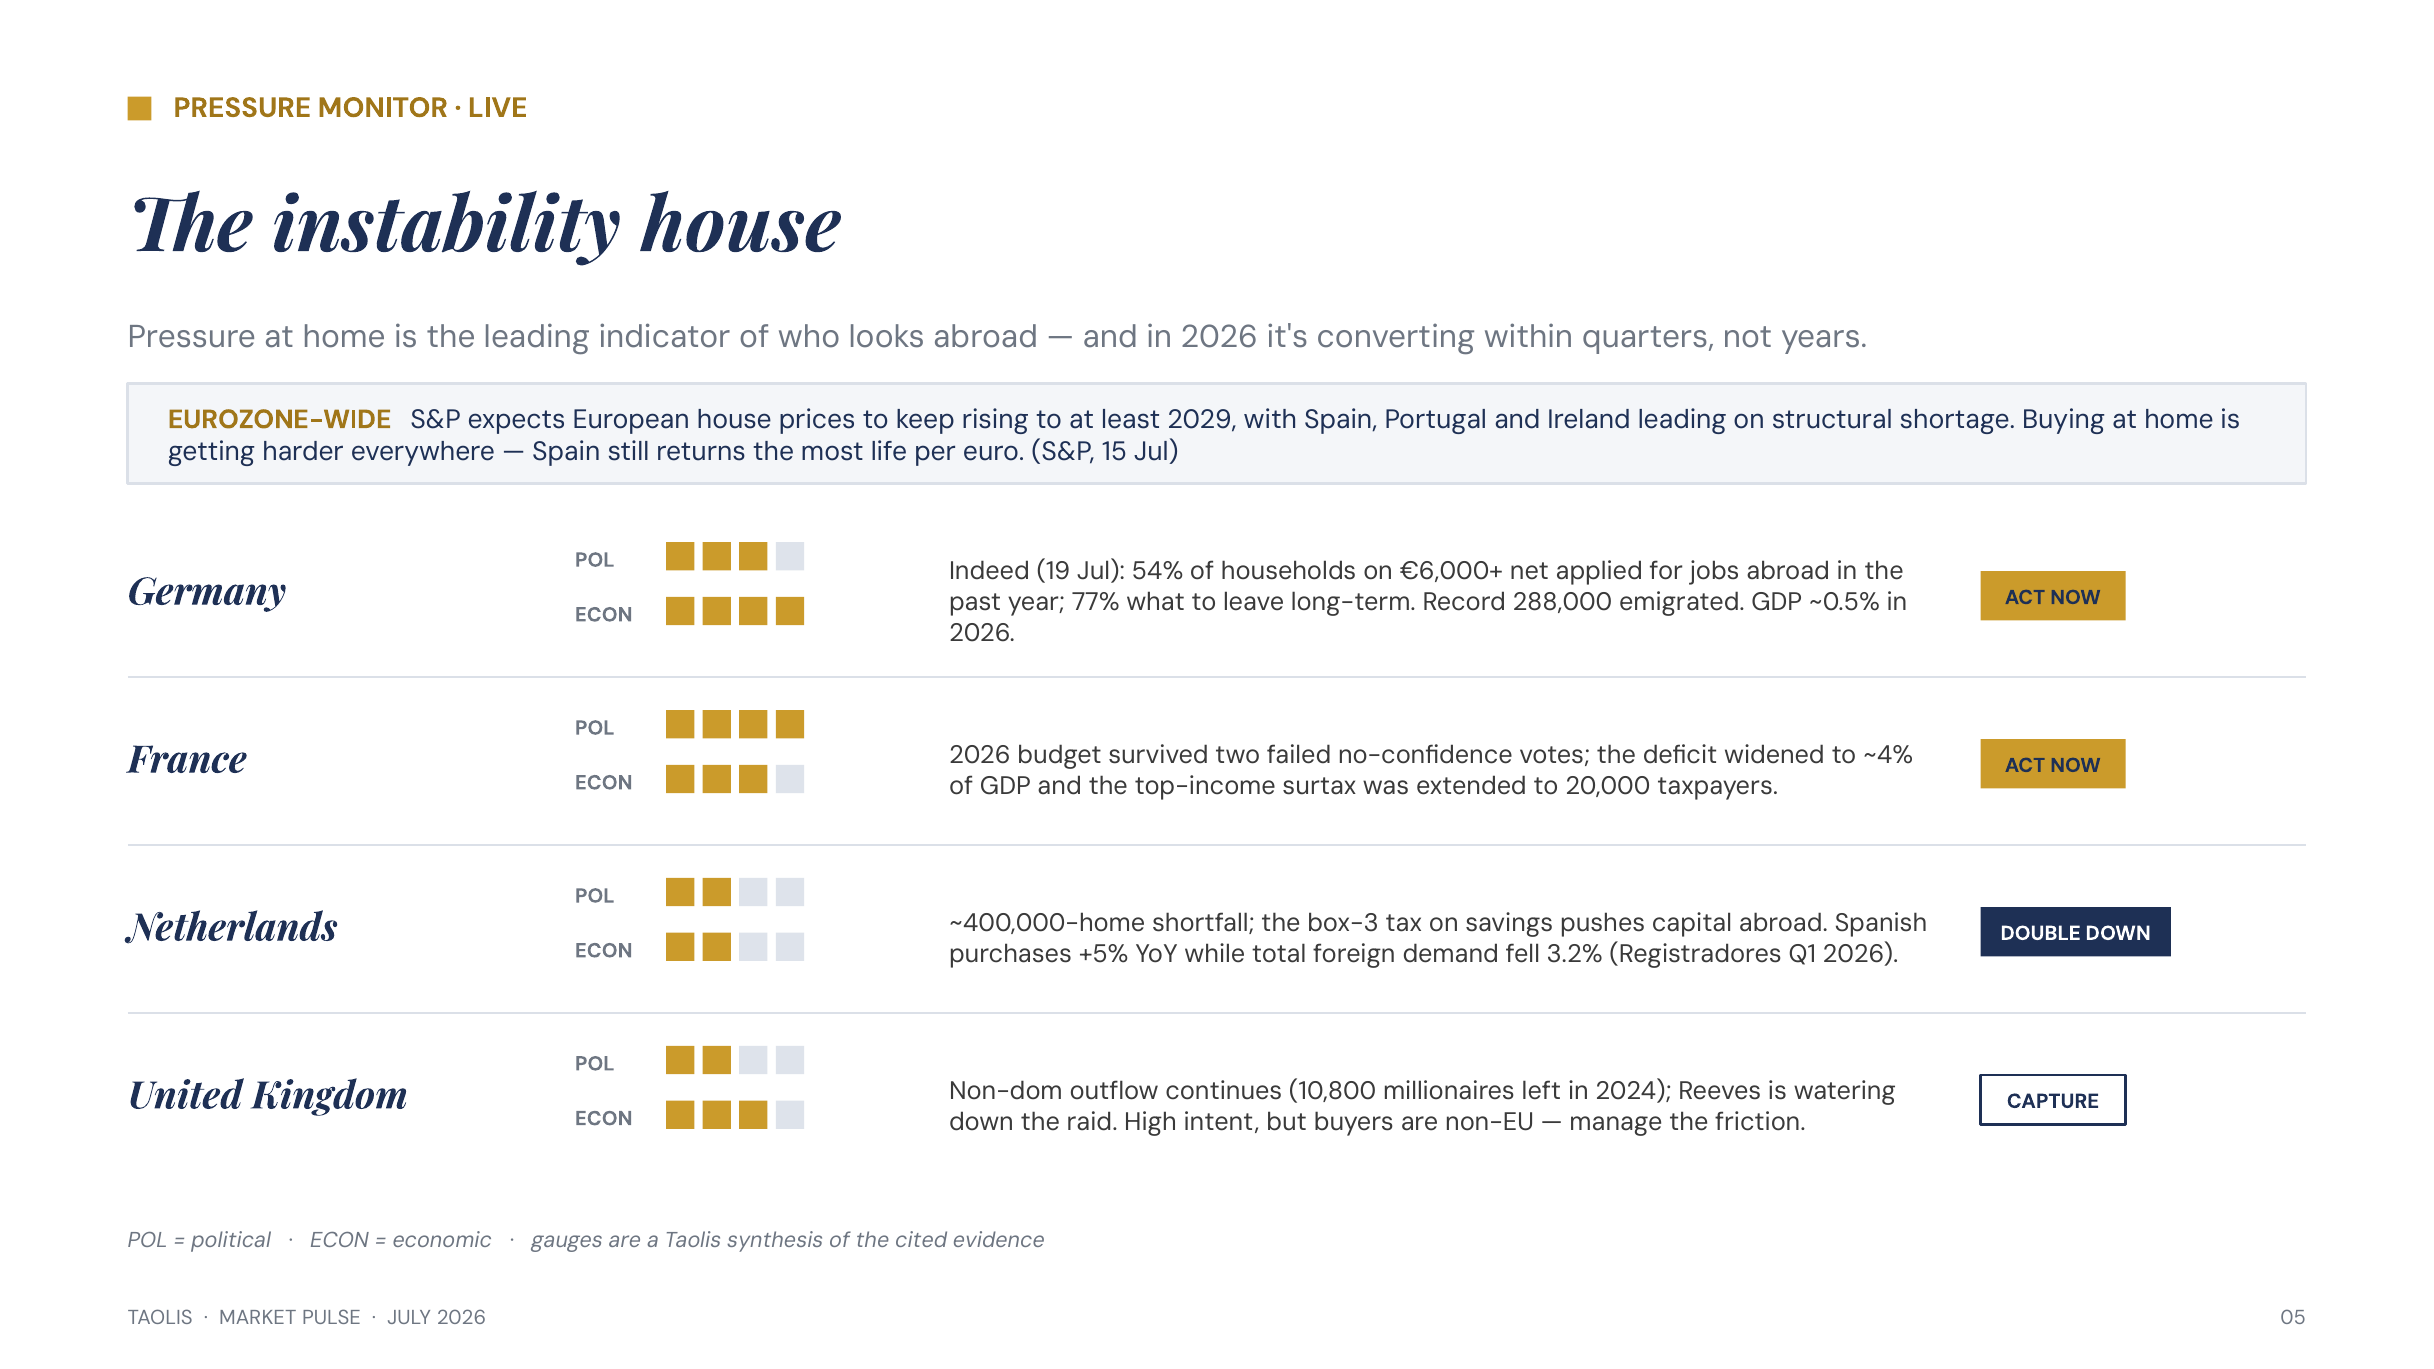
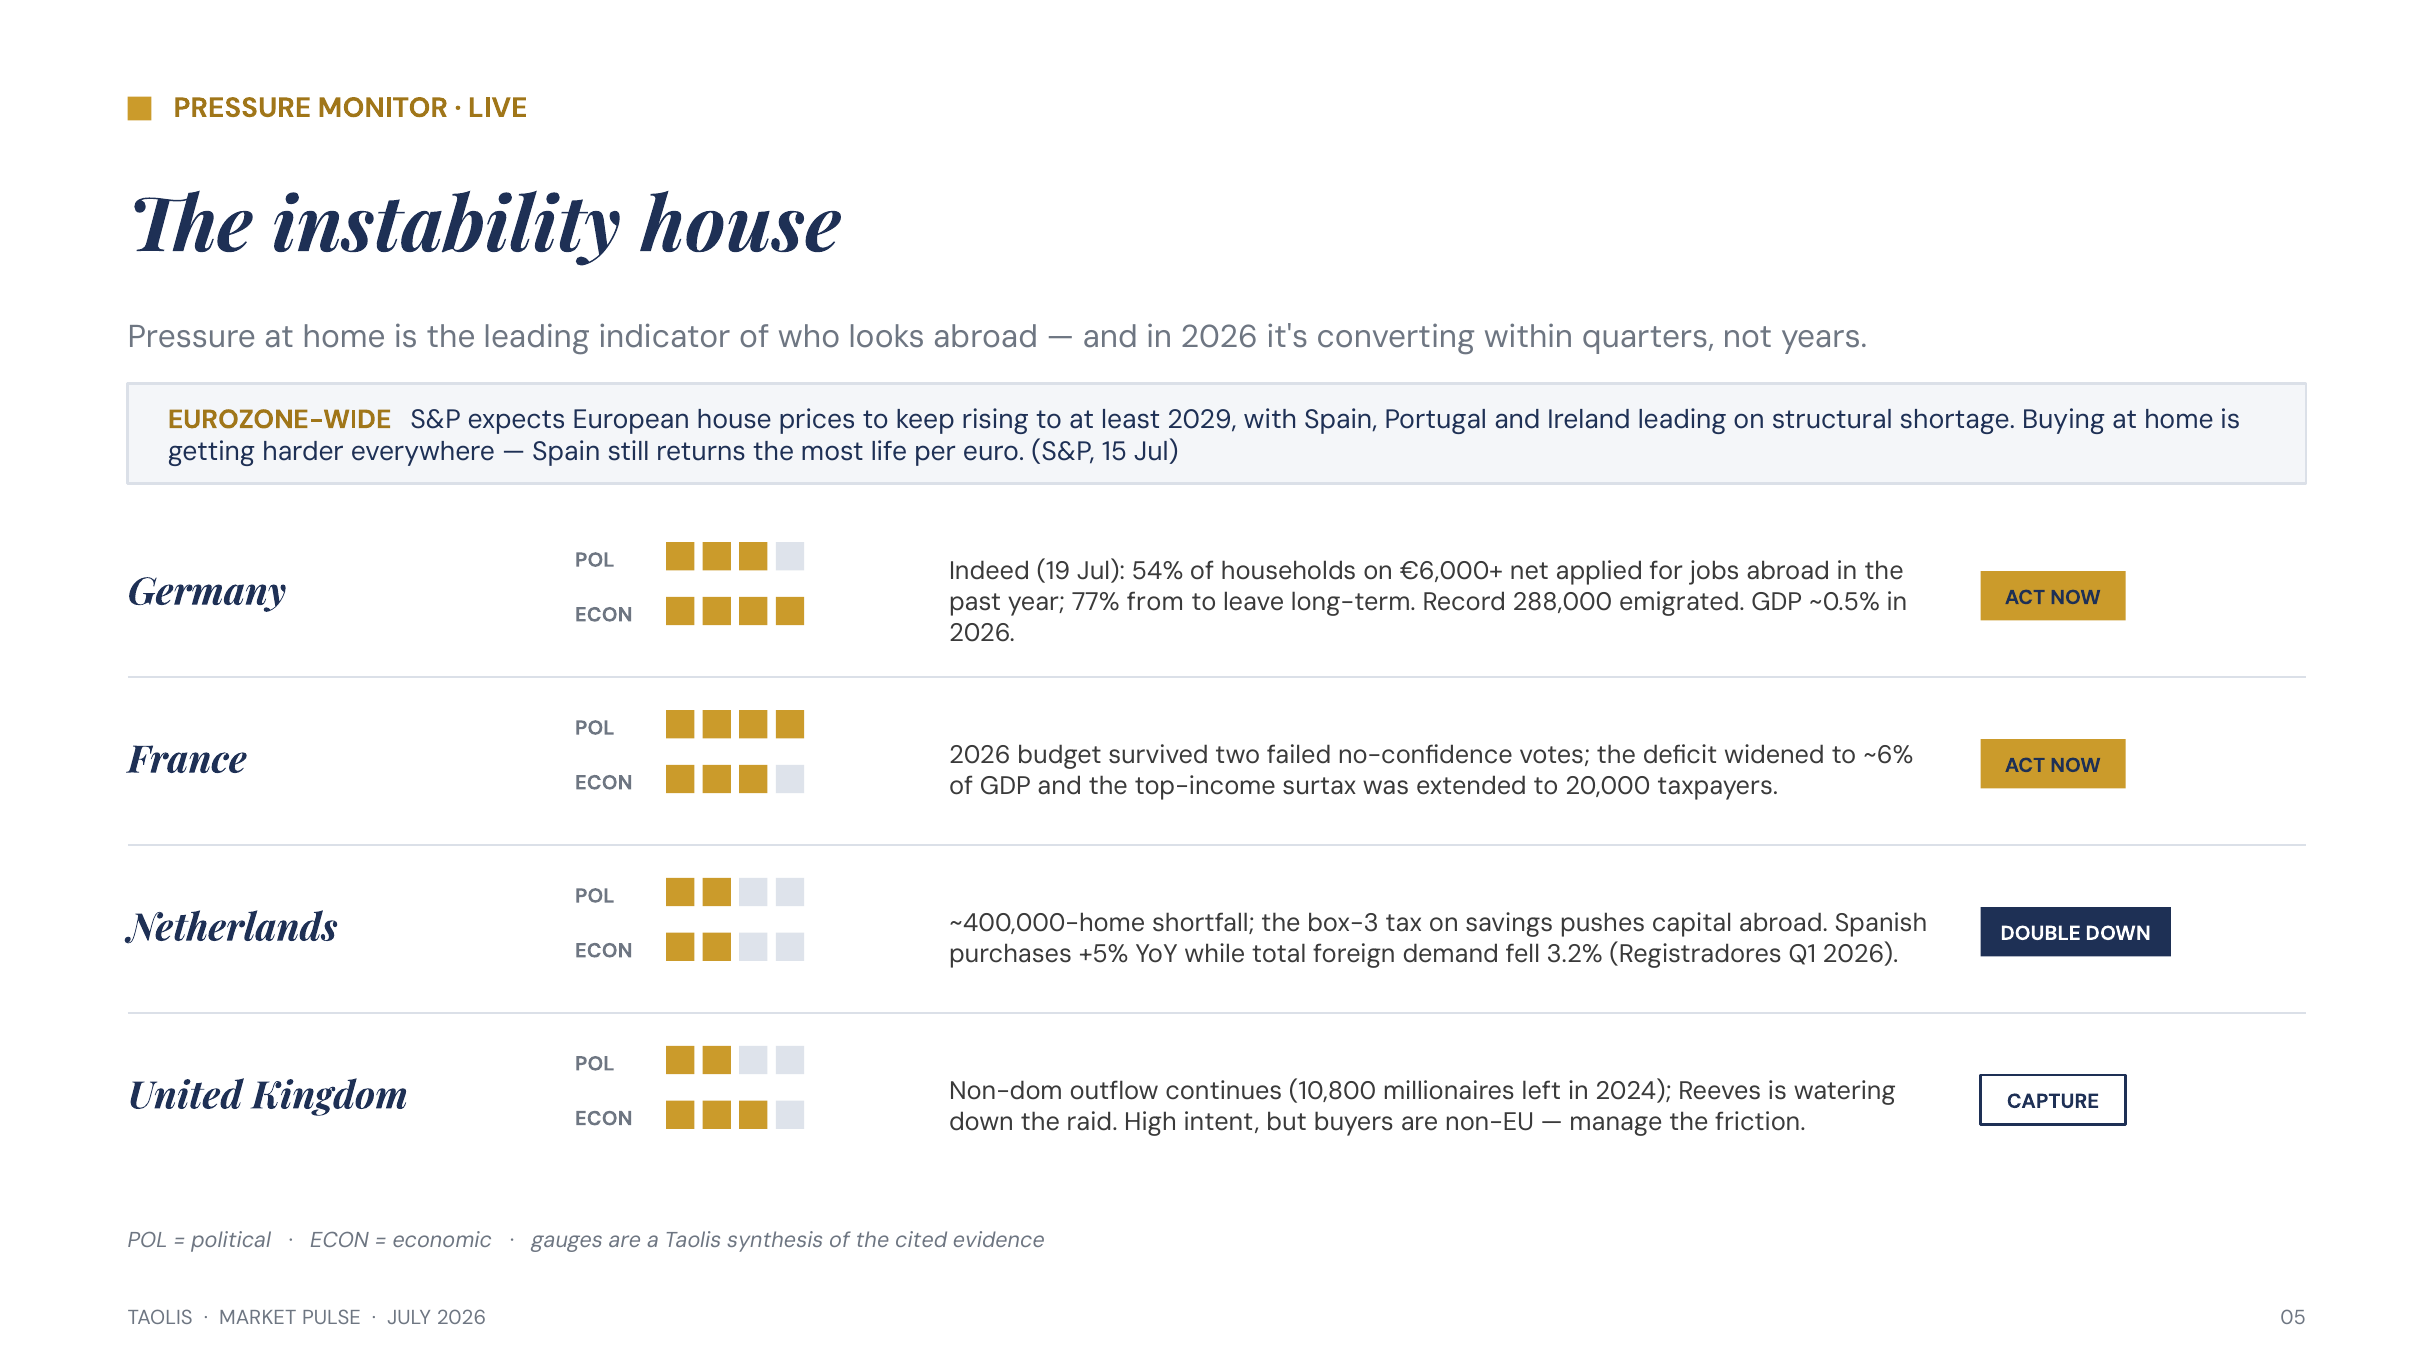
what: what -> from
~4%: ~4% -> ~6%
